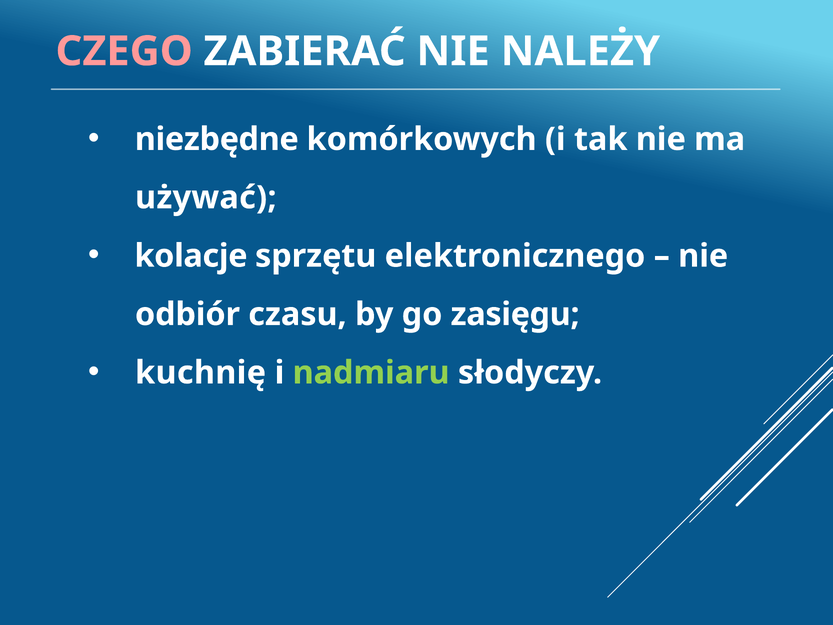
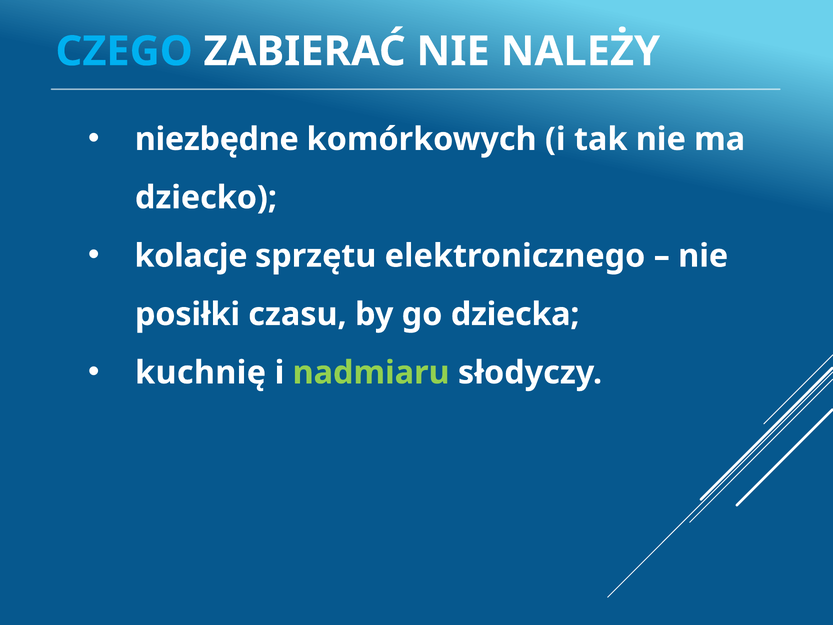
CZEGO colour: pink -> light blue
używać: używać -> dziecko
odbiór: odbiór -> posiłki
zasięgu: zasięgu -> dziecka
